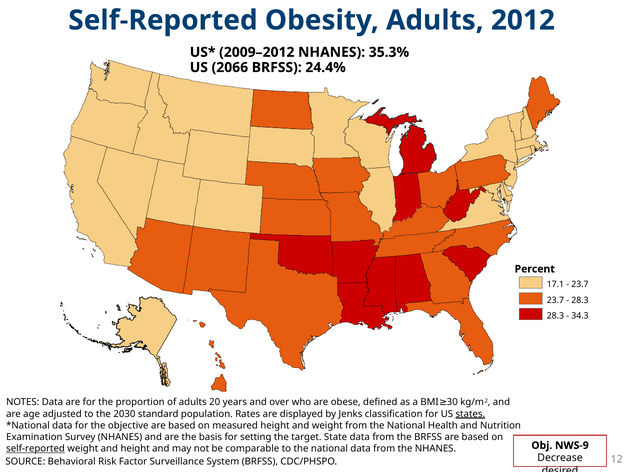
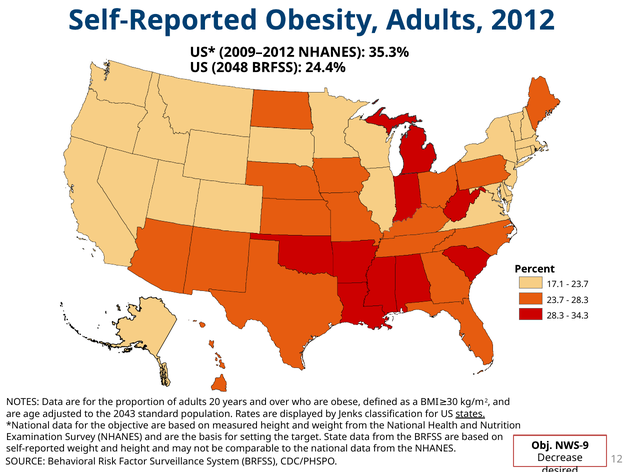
2066: 2066 -> 2048
2030: 2030 -> 2043
self-reported at (36, 448) underline: present -> none
